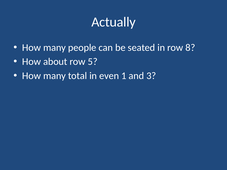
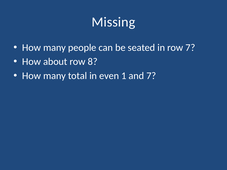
Actually: Actually -> Missing
row 8: 8 -> 7
5: 5 -> 8
and 3: 3 -> 7
